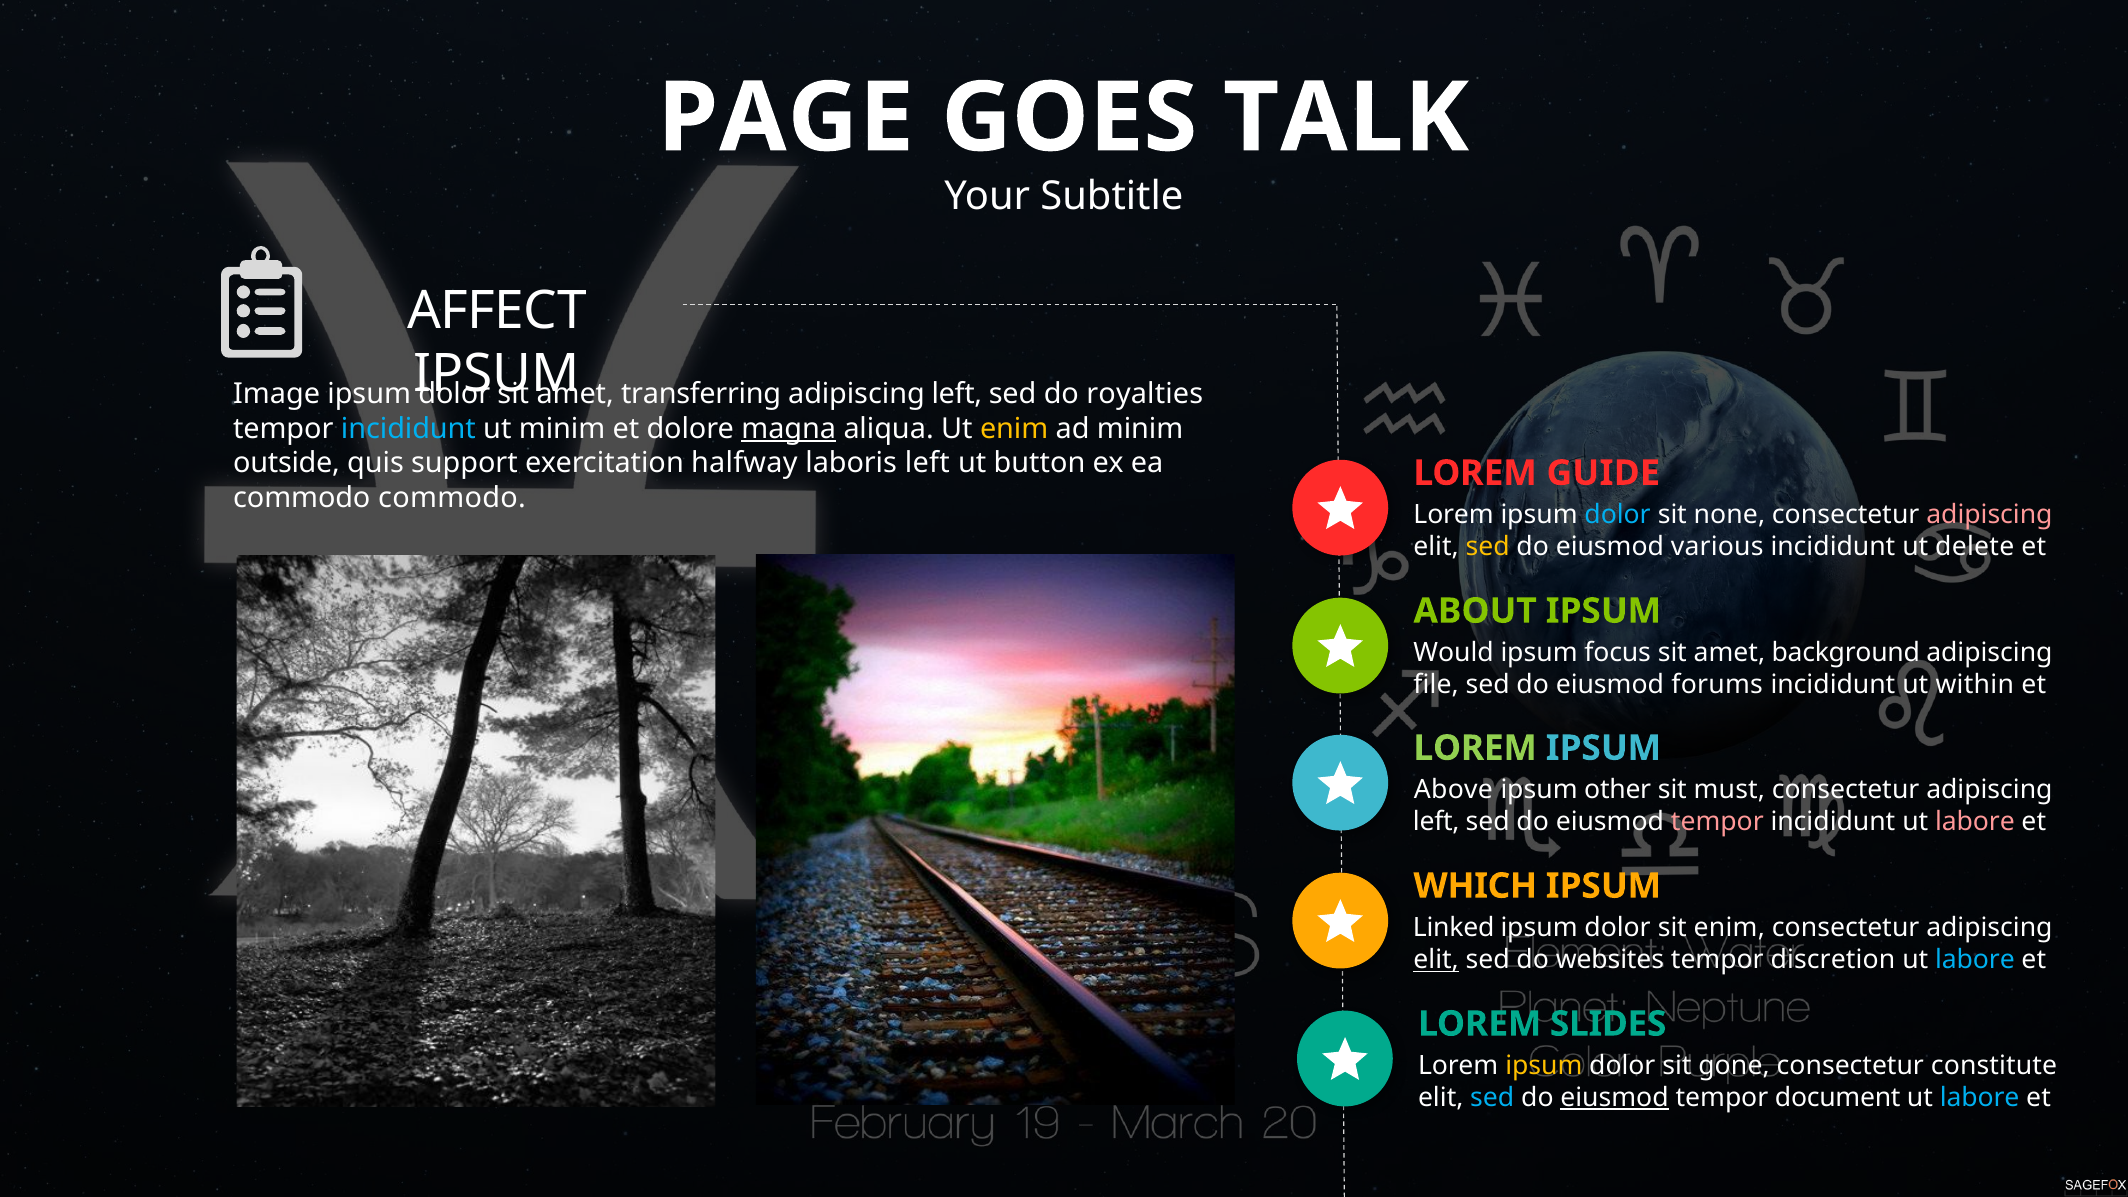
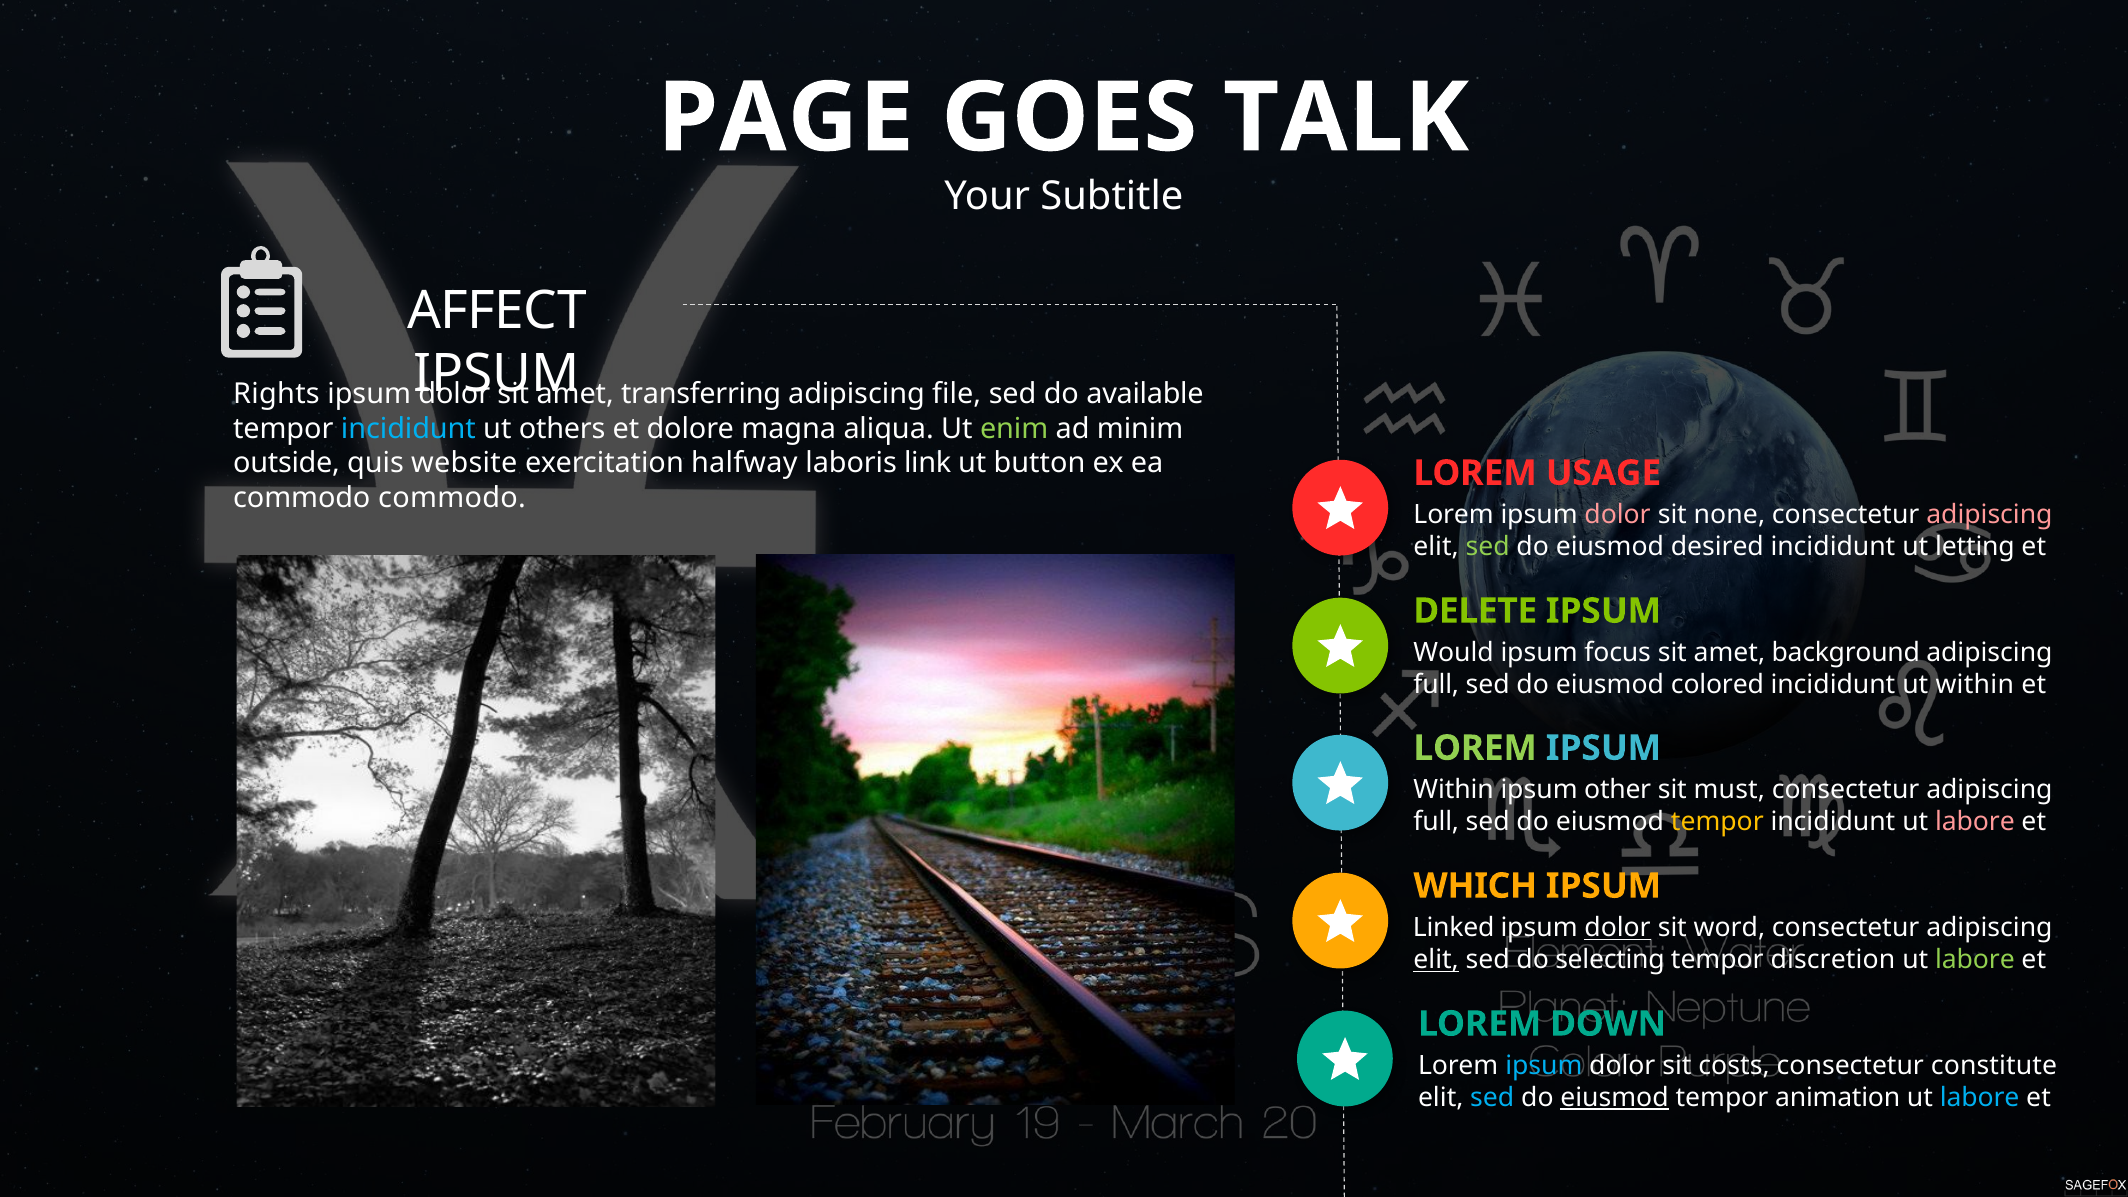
Image: Image -> Rights
left at (957, 394): left -> file
royalties: royalties -> available
ut minim: minim -> others
magna underline: present -> none
enim at (1014, 429) colour: yellow -> light green
support: support -> website
laboris left: left -> link
GUIDE: GUIDE -> USAGE
dolor at (1618, 515) colour: light blue -> pink
sed at (1488, 547) colour: yellow -> light green
various: various -> desired
delete: delete -> letting
ABOUT: ABOUT -> DELETE
file at (1436, 685): file -> full
forums: forums -> colored
Above at (1453, 790): Above -> Within
left at (1436, 822): left -> full
tempor at (1717, 822) colour: pink -> yellow
dolor at (1618, 928) underline: none -> present
sit enim: enim -> word
websites: websites -> selecting
labore at (1975, 960) colour: light blue -> light green
SLIDES: SLIDES -> DOWN
ipsum at (1544, 1066) colour: yellow -> light blue
gone: gone -> costs
document: document -> animation
